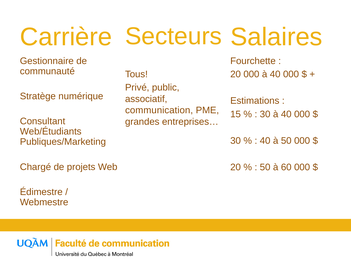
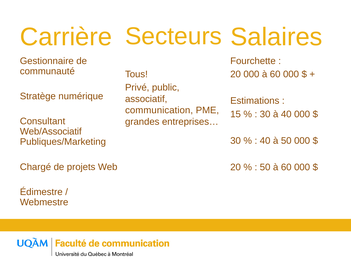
000 à 40: 40 -> 60
Web/Étudiants: Web/Étudiants -> Web/Associatif
